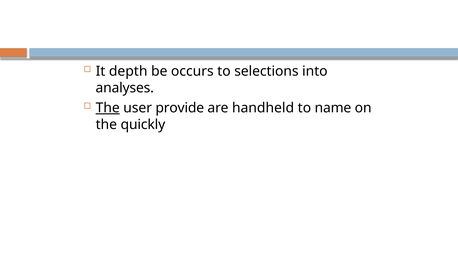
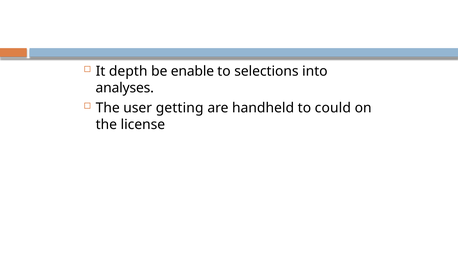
occurs: occurs -> enable
The at (108, 108) underline: present -> none
provide: provide -> getting
name: name -> could
quickly: quickly -> license
